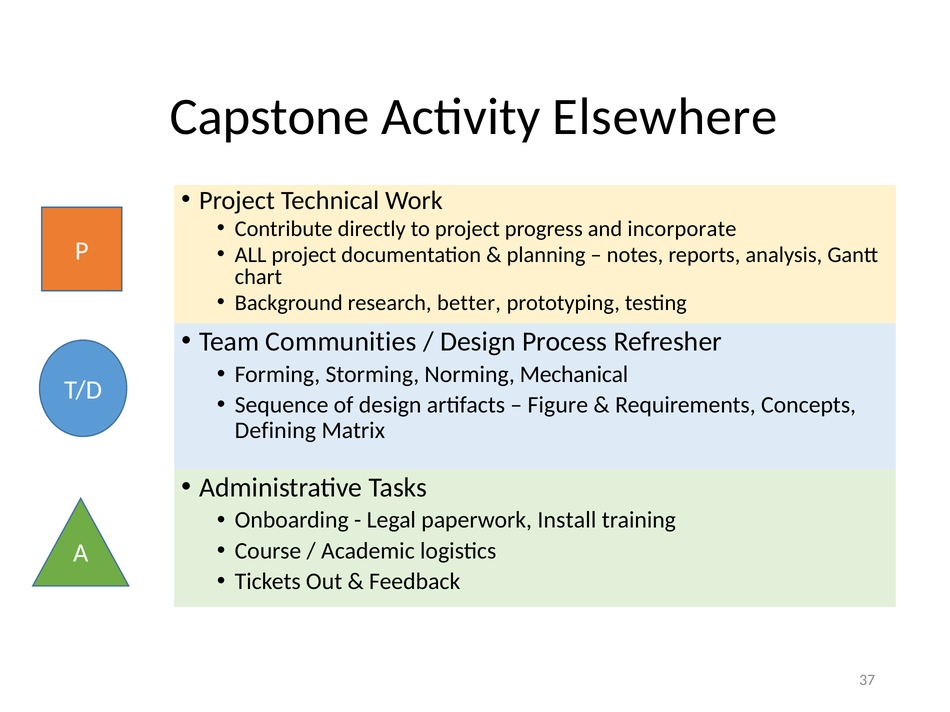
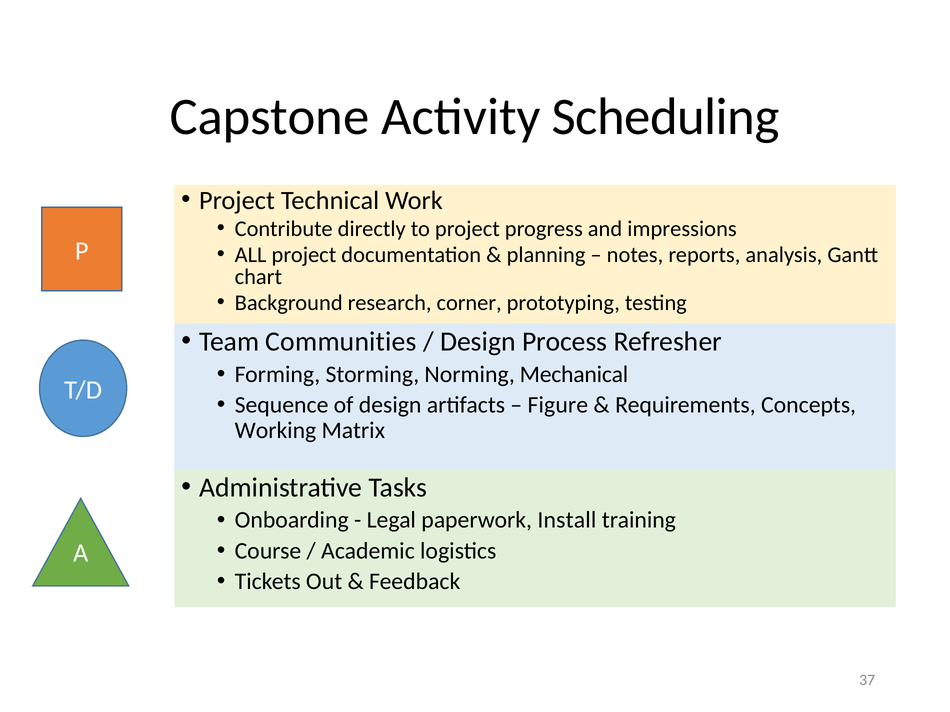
Elsewhere: Elsewhere -> Scheduling
incorporate: incorporate -> impressions
better: better -> corner
Defining: Defining -> Working
